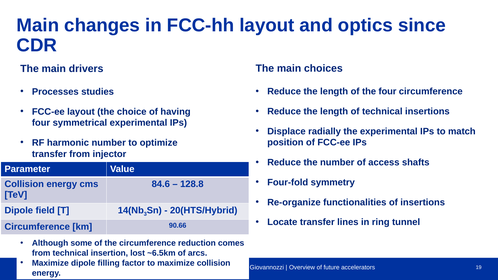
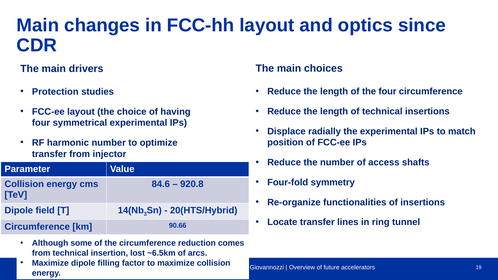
Processes: Processes -> Protection
128.8: 128.8 -> 920.8
